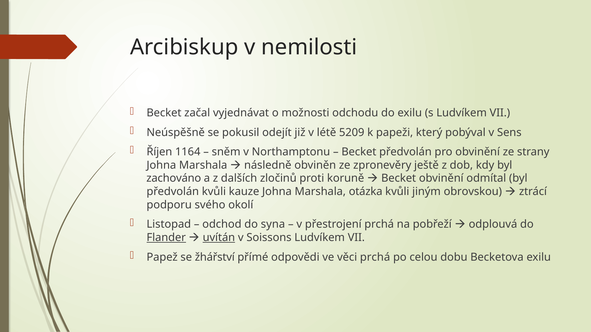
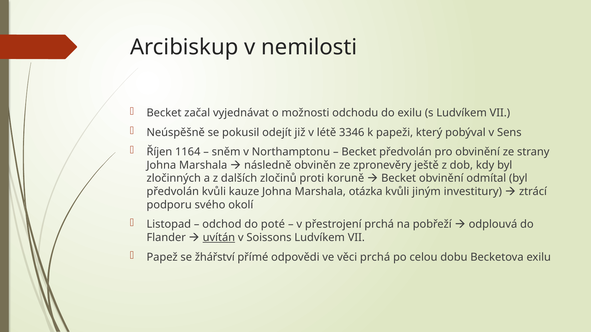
5209: 5209 -> 3346
zachováno: zachováno -> zločinných
obrovskou: obrovskou -> investitury
syna: syna -> poté
Flander underline: present -> none
